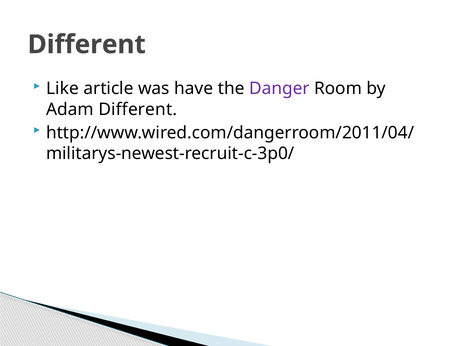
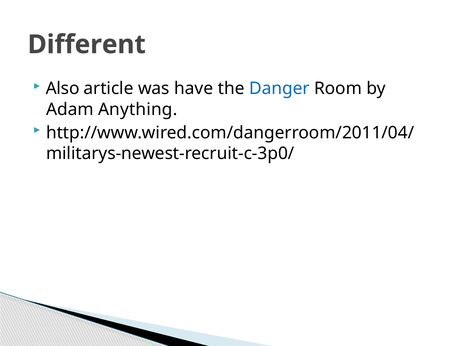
Like: Like -> Also
Danger colour: purple -> blue
Adam Different: Different -> Anything
